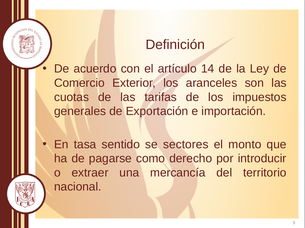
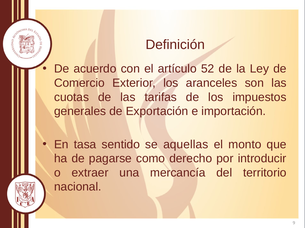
14: 14 -> 52
sectores: sectores -> aquellas
